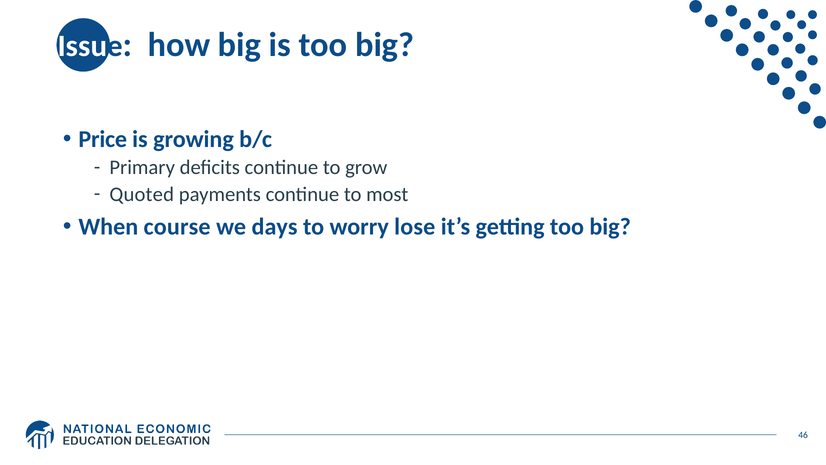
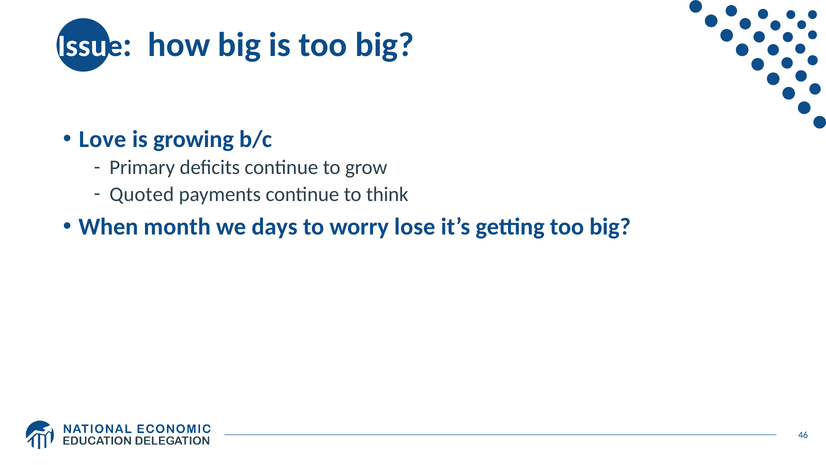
Price: Price -> Love
most: most -> think
course: course -> month
